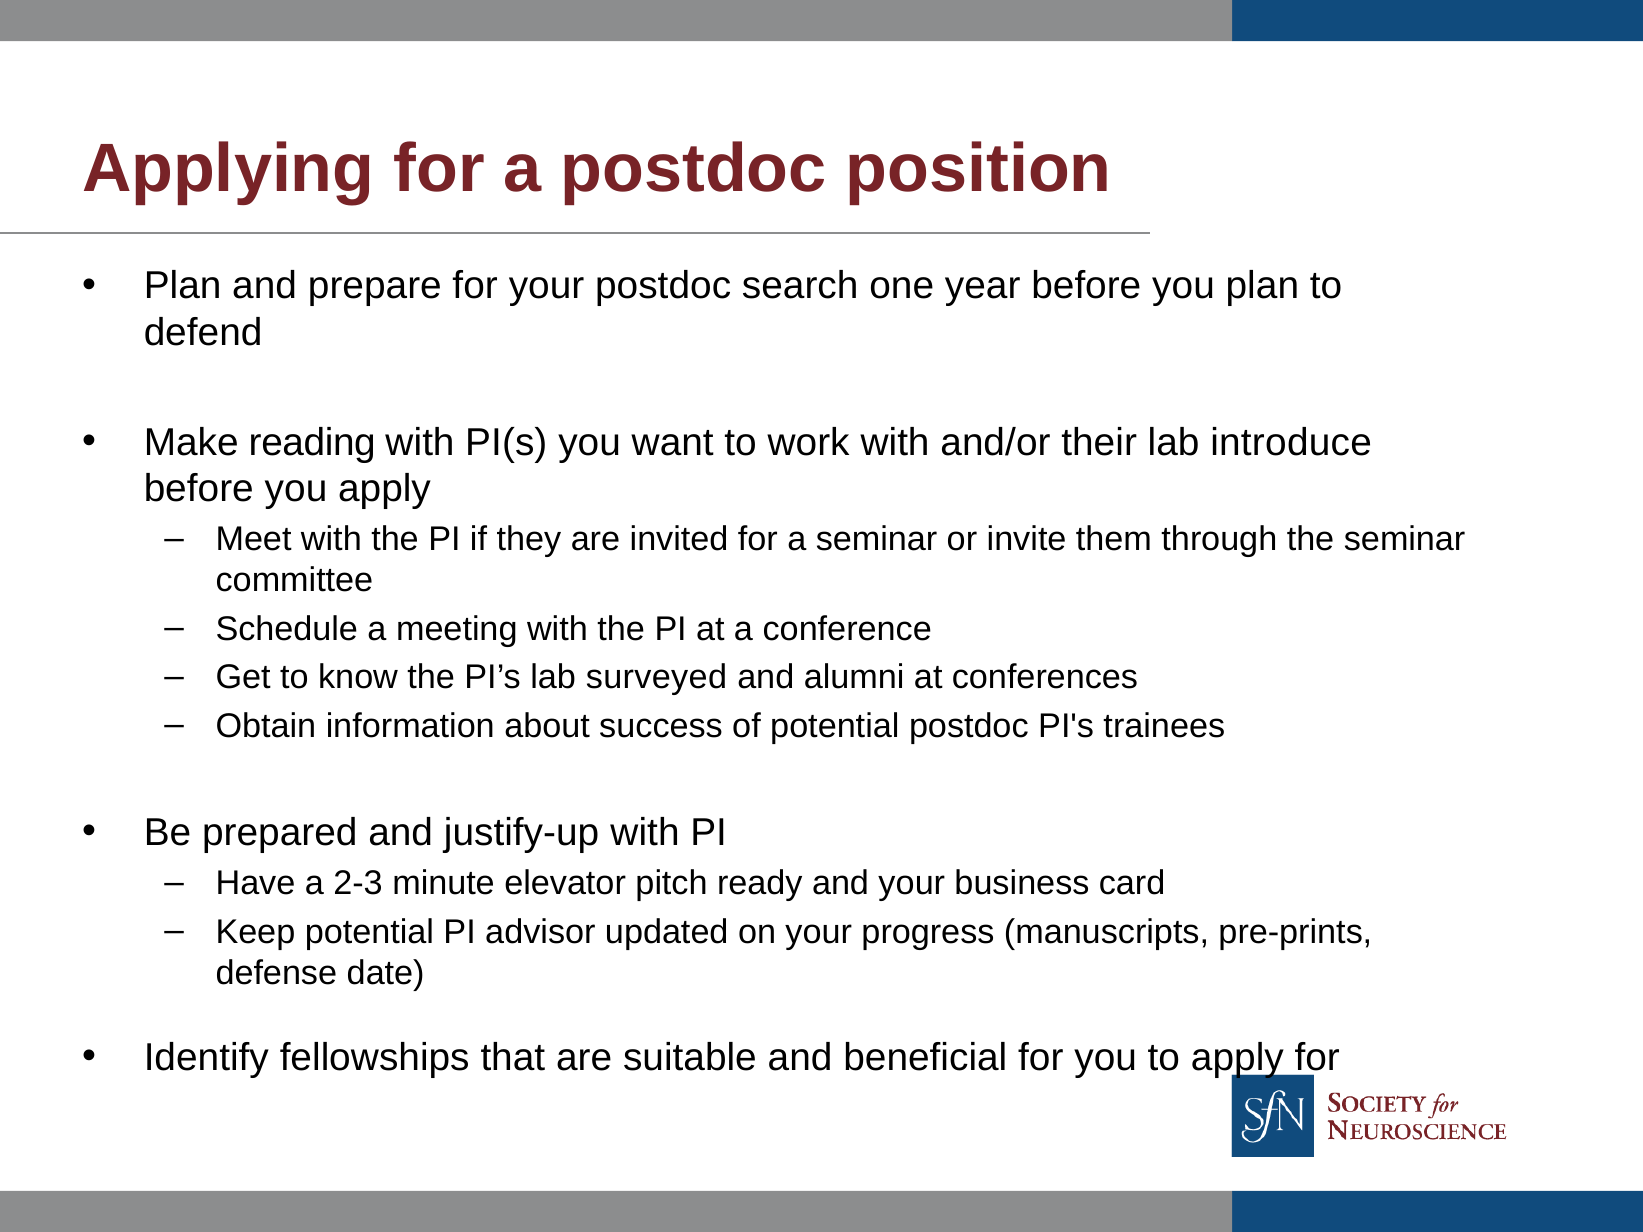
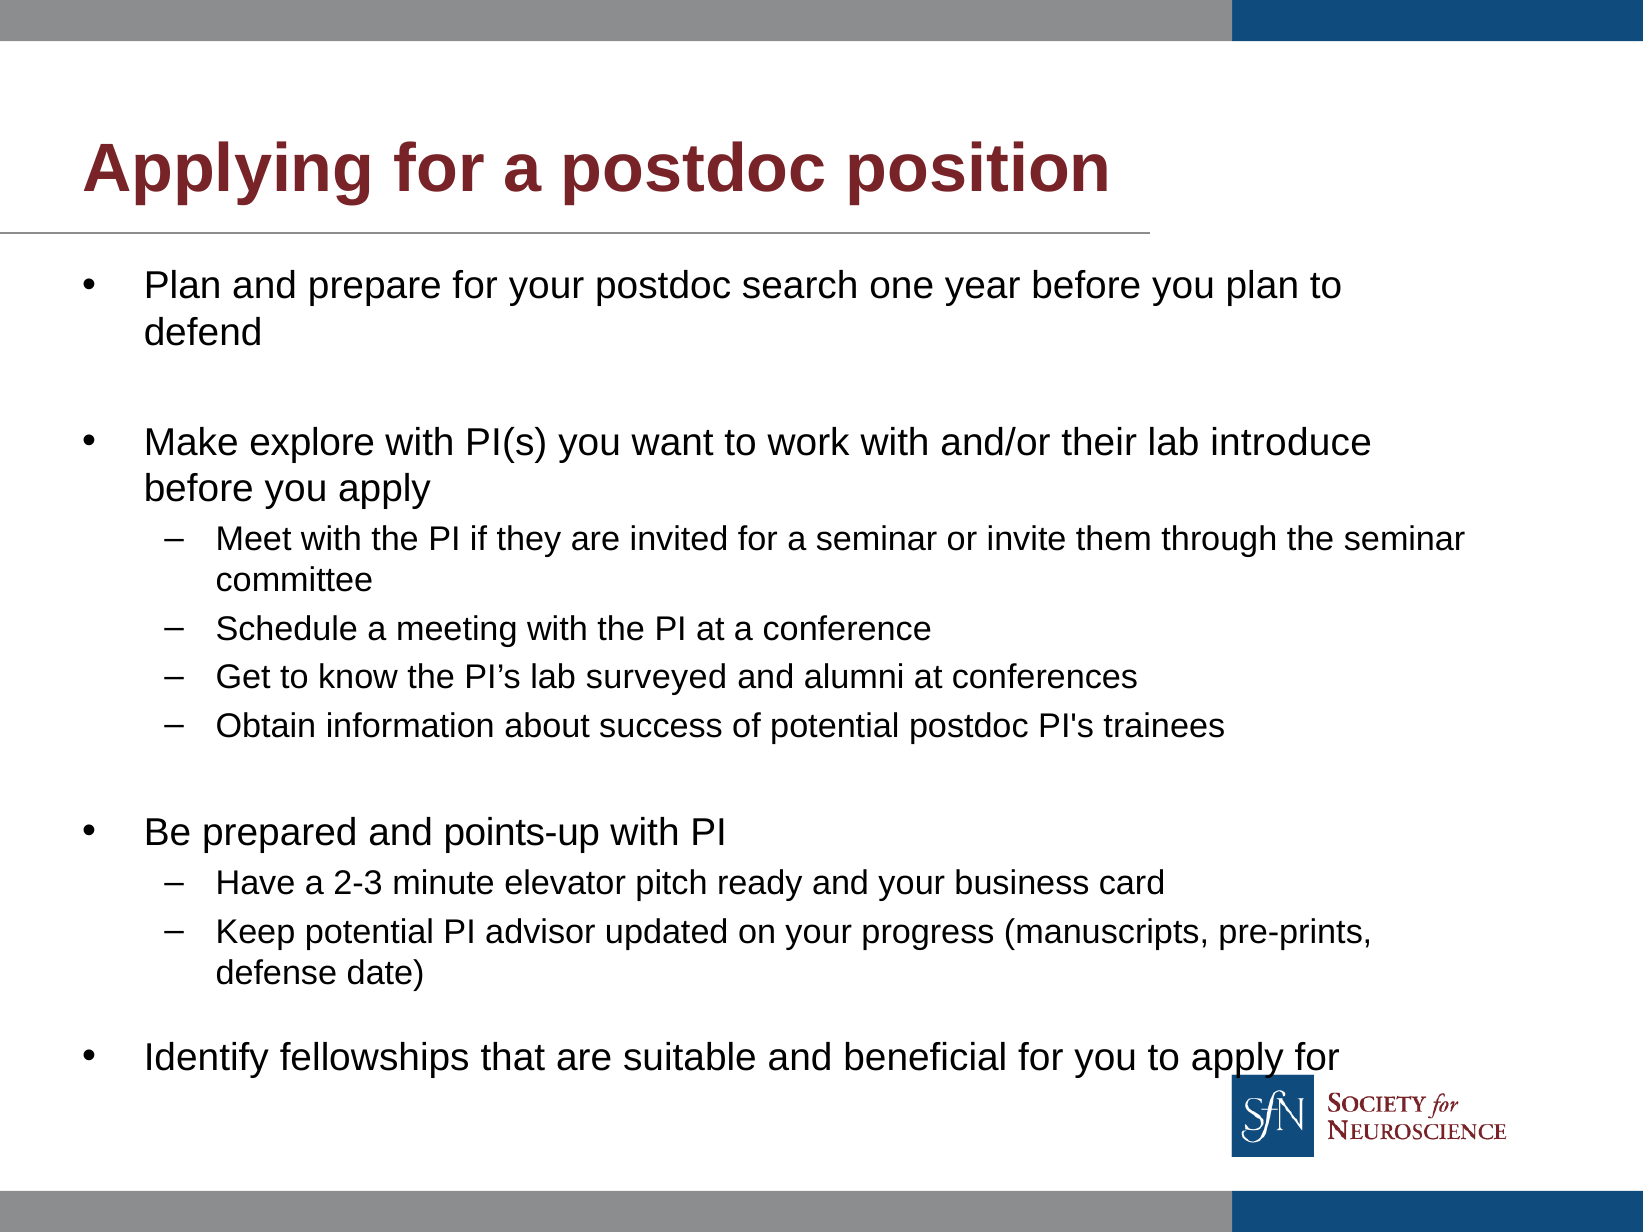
reading: reading -> explore
justify-up: justify-up -> points-up
